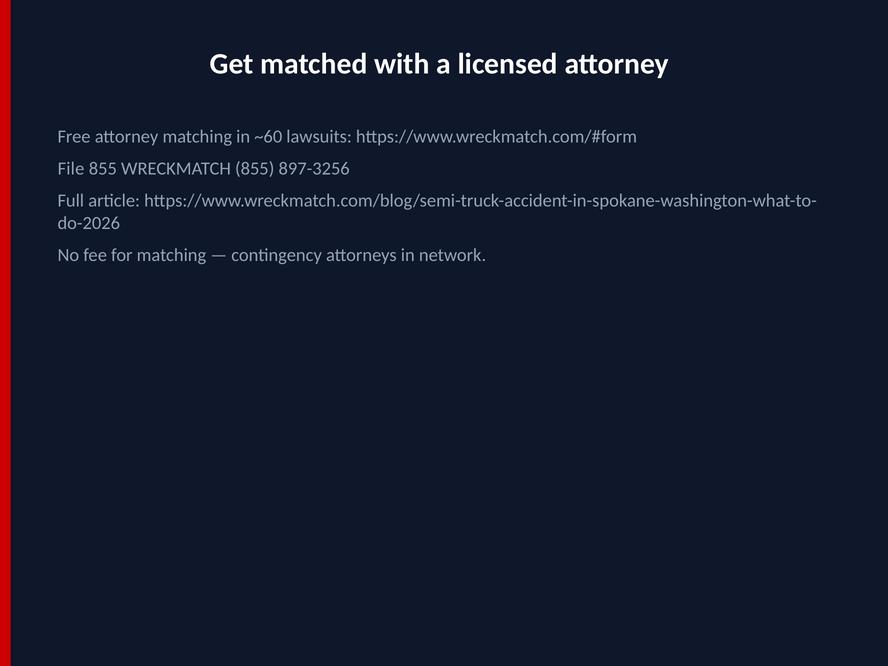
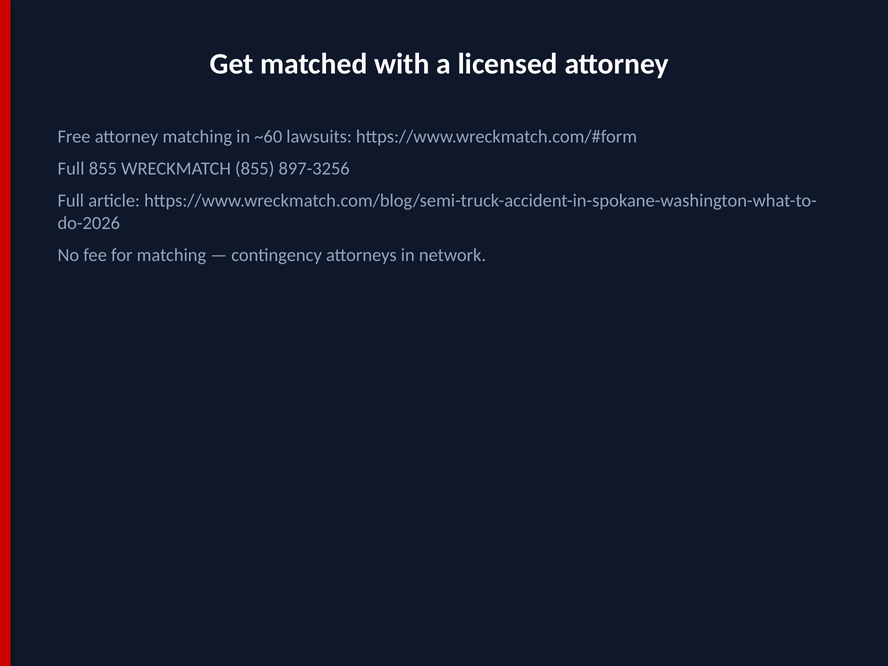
File at (71, 169): File -> Full
